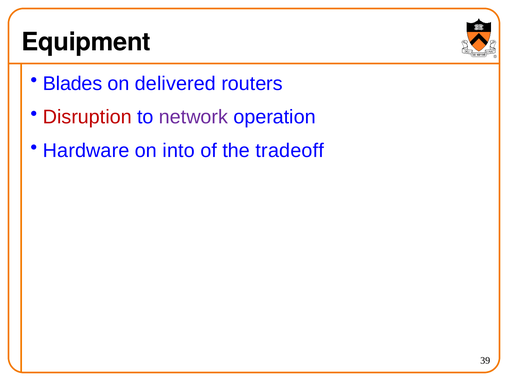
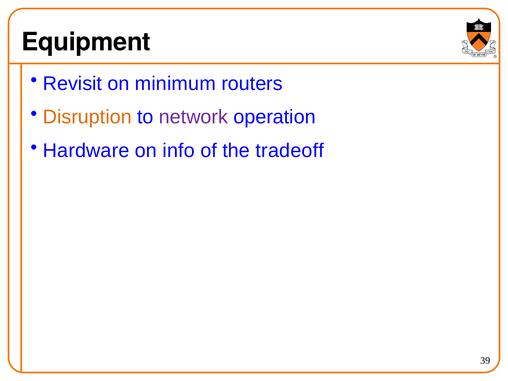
Blades: Blades -> Revisit
delivered: delivered -> minimum
Disruption colour: red -> orange
into: into -> info
